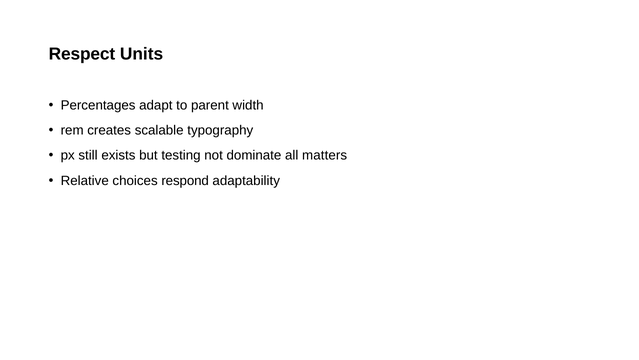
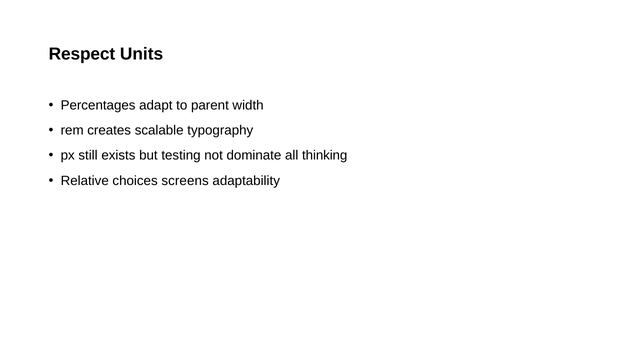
matters: matters -> thinking
respond: respond -> screens
